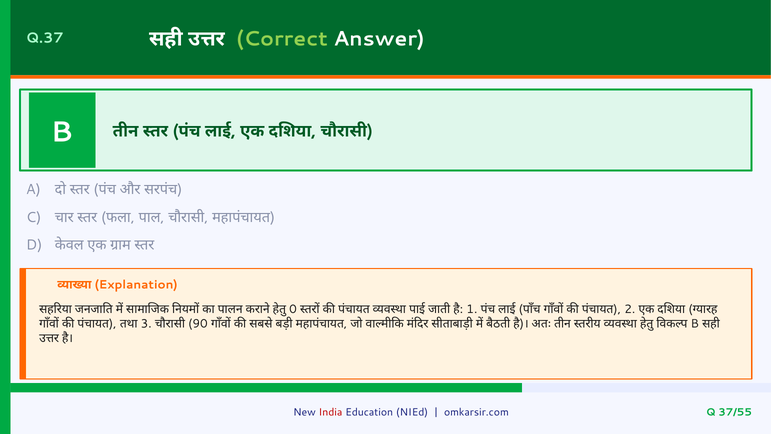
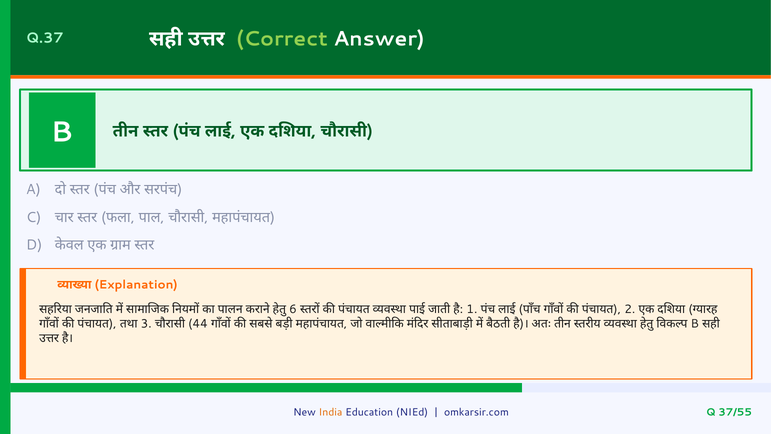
0: 0 -> 6
90: 90 -> 44
India colour: red -> orange
